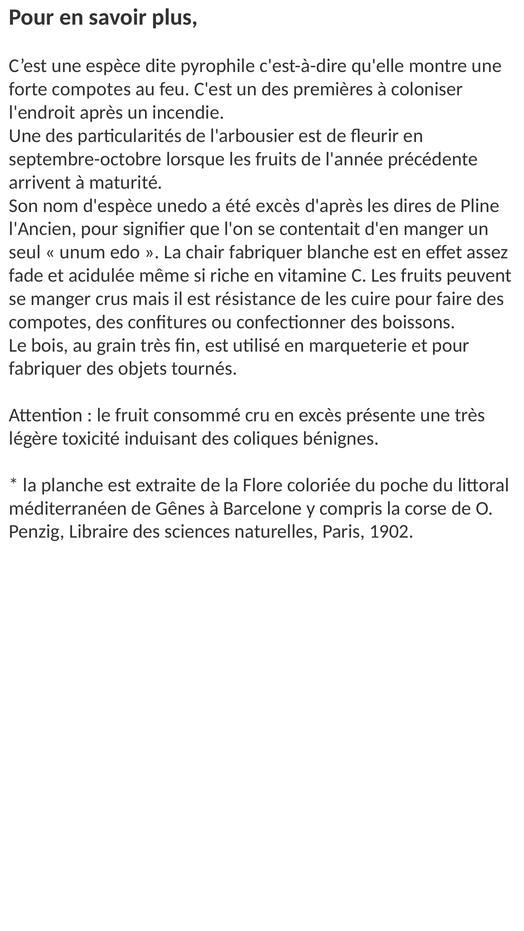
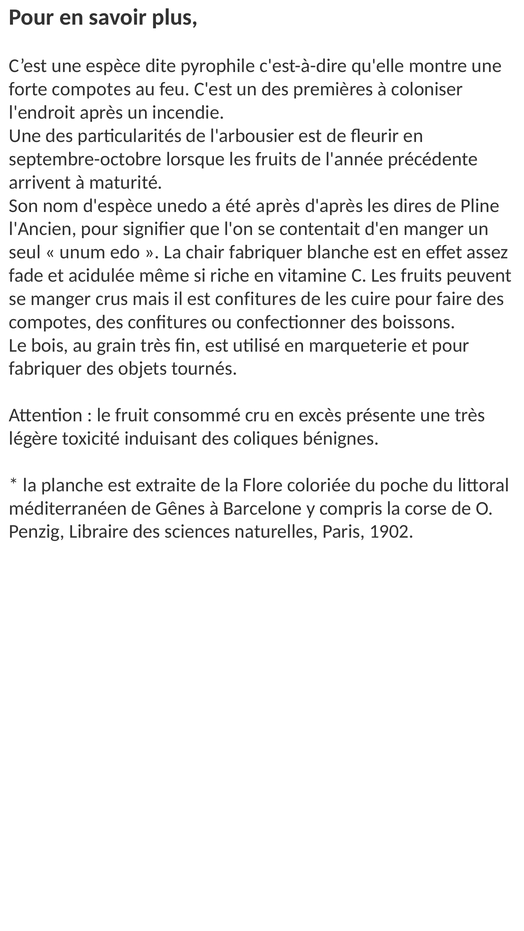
été excès: excès -> après
est résistance: résistance -> confitures
